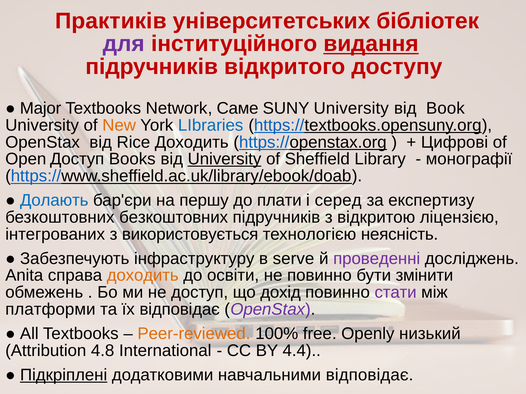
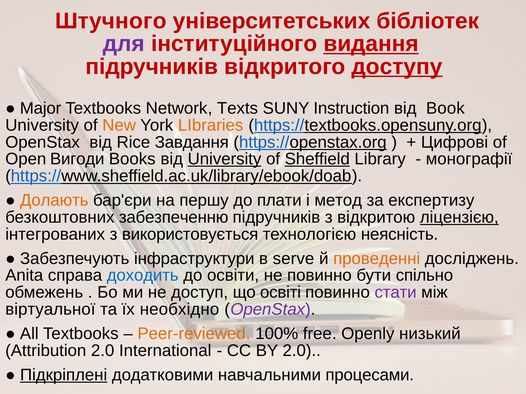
Практиків: Практиків -> Штучного
доступу underline: none -> present
Саме: Саме -> Texts
SUNY University: University -> Instruction
LIbraries colour: blue -> orange
Rice Доходить: Доходить -> Завдання
Open Доступ: Доступ -> Вигоди
Sheffield underline: none -> present
Долають colour: blue -> orange
серед: серед -> метод
безкоштовних безкоштовних: безкоштовних -> забезпеченню
ліцензією underline: none -> present
інфраструктуру: інфраструктуру -> інфраструктури
проведенні colour: purple -> orange
доходить at (143, 276) colour: orange -> blue
змінити: змінити -> спільно
дохід: дохід -> освіті
платформи: платформи -> віртуальної
їх відповідає: відповідає -> необхідно
Attribution 4.8: 4.8 -> 2.0
BY 4.4: 4.4 -> 2.0
навчальними відповідає: відповідає -> процесами
